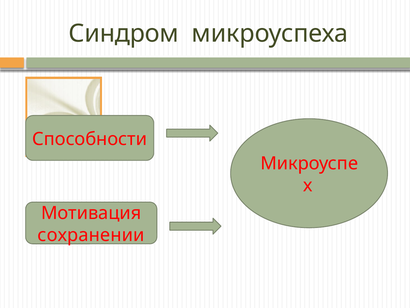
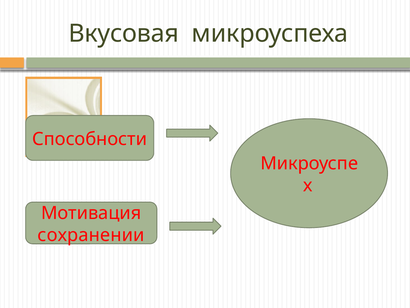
Синдром: Синдром -> Вкусовая
